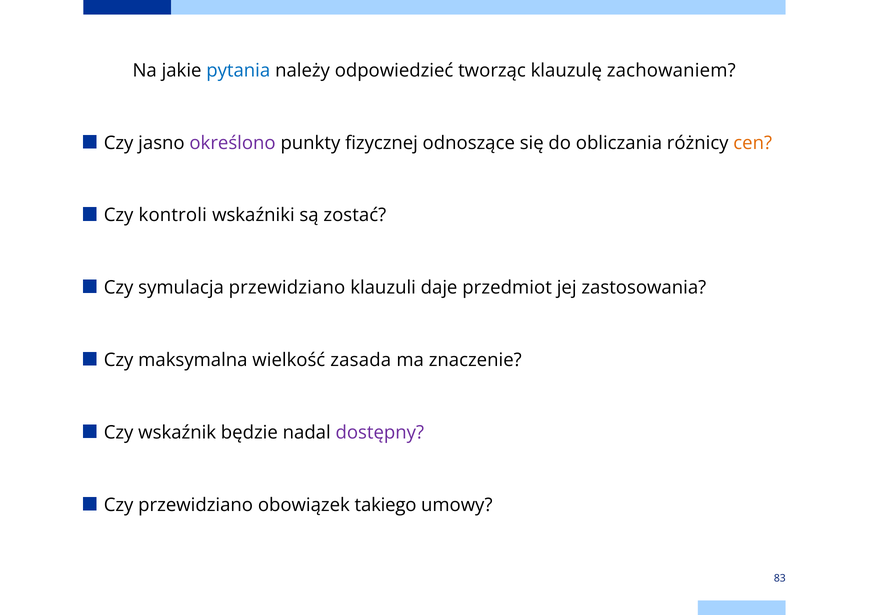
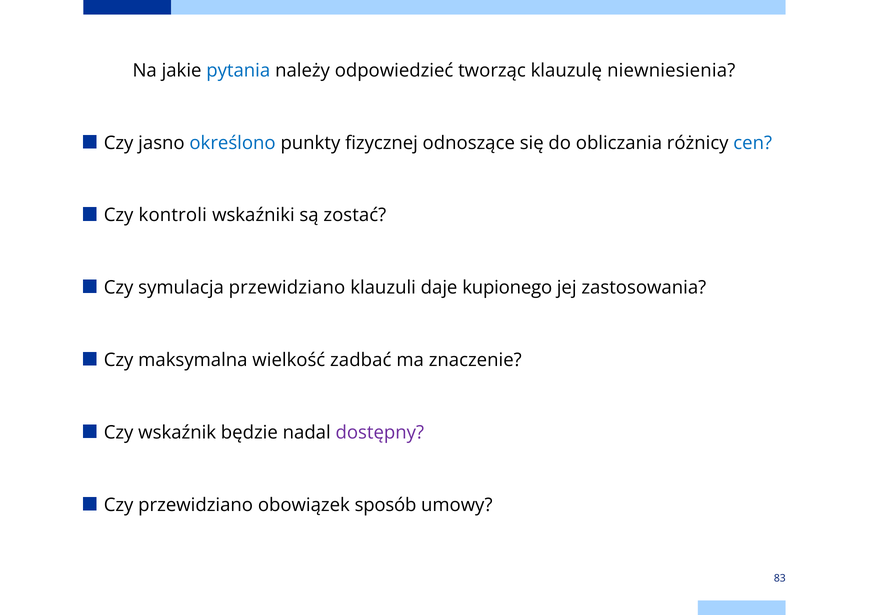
zachowaniem: zachowaniem -> niewniesienia
określono colour: purple -> blue
cen colour: orange -> blue
przedmiot: przedmiot -> kupionego
zasada: zasada -> zadbać
takiego: takiego -> sposób
